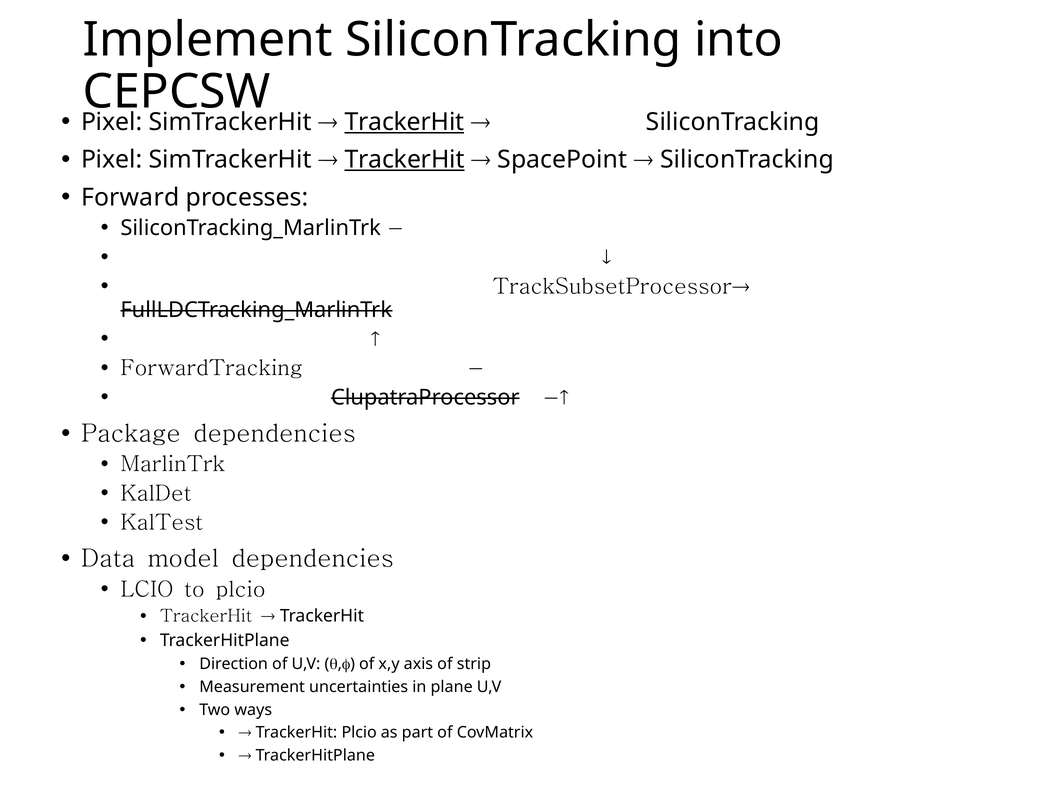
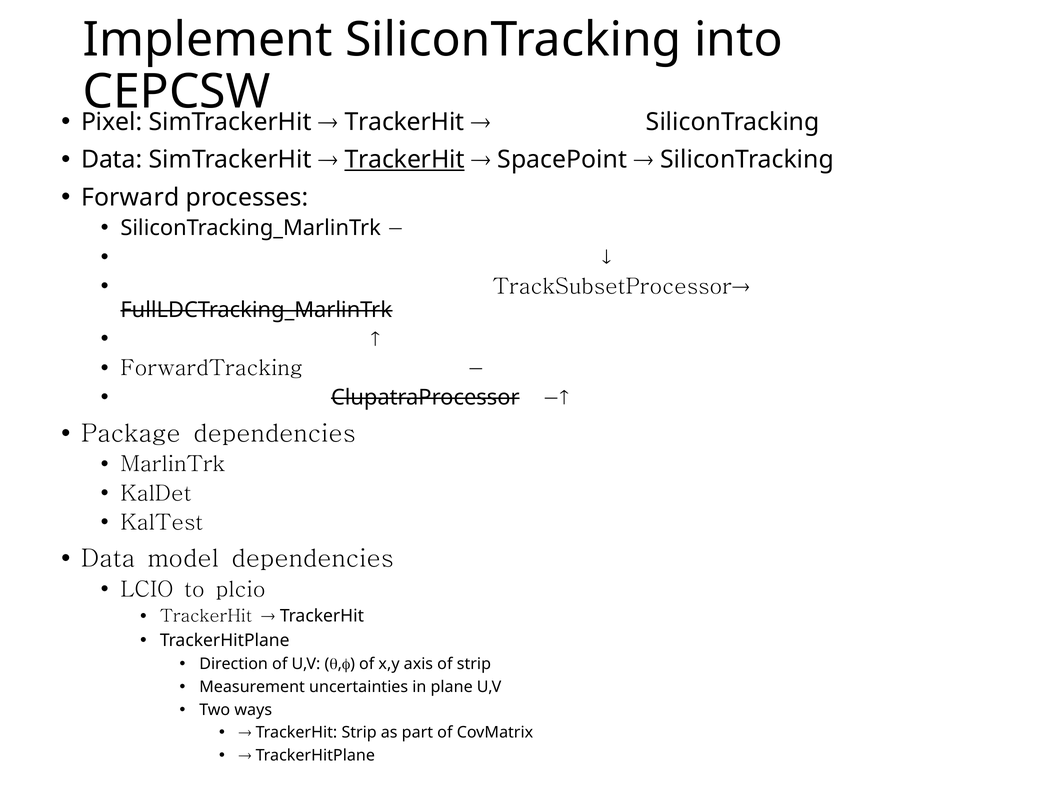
TrackerHit at (404, 122) underline: present -> none
Pixel at (112, 160): Pixel -> Data
TrackerHit Plcio: Plcio -> Strip
